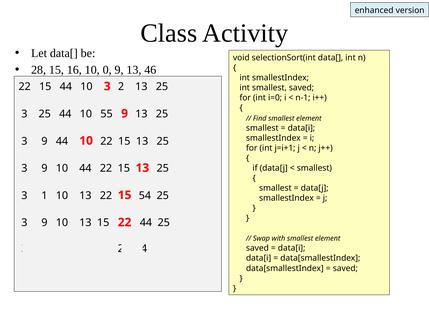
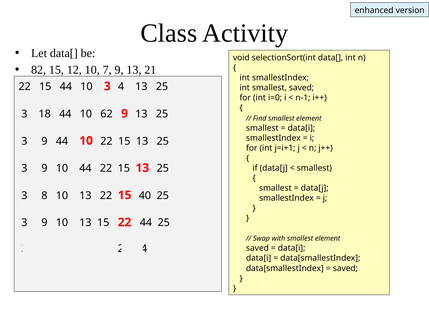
28: 28 -> 82
16: 16 -> 12
0: 0 -> 7
46: 46 -> 21
2: 2 -> 4
3 25: 25 -> 18
55: 55 -> 62
3 1: 1 -> 8
54: 54 -> 40
